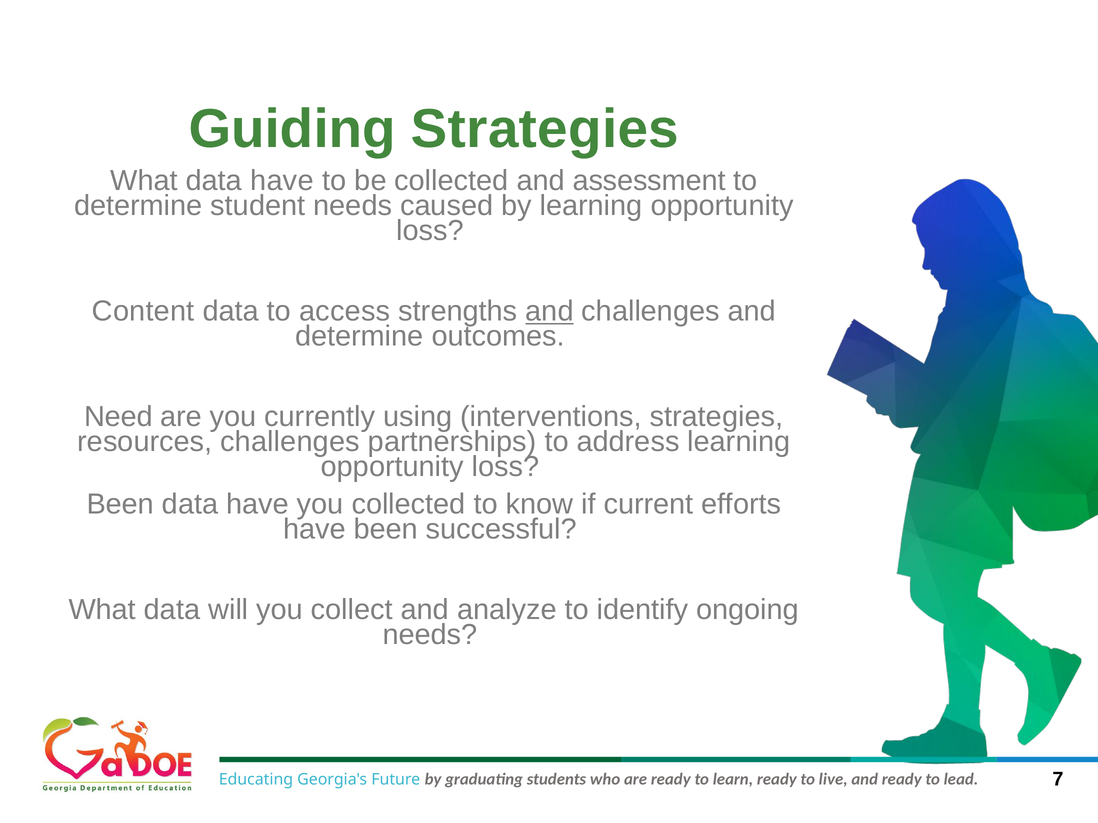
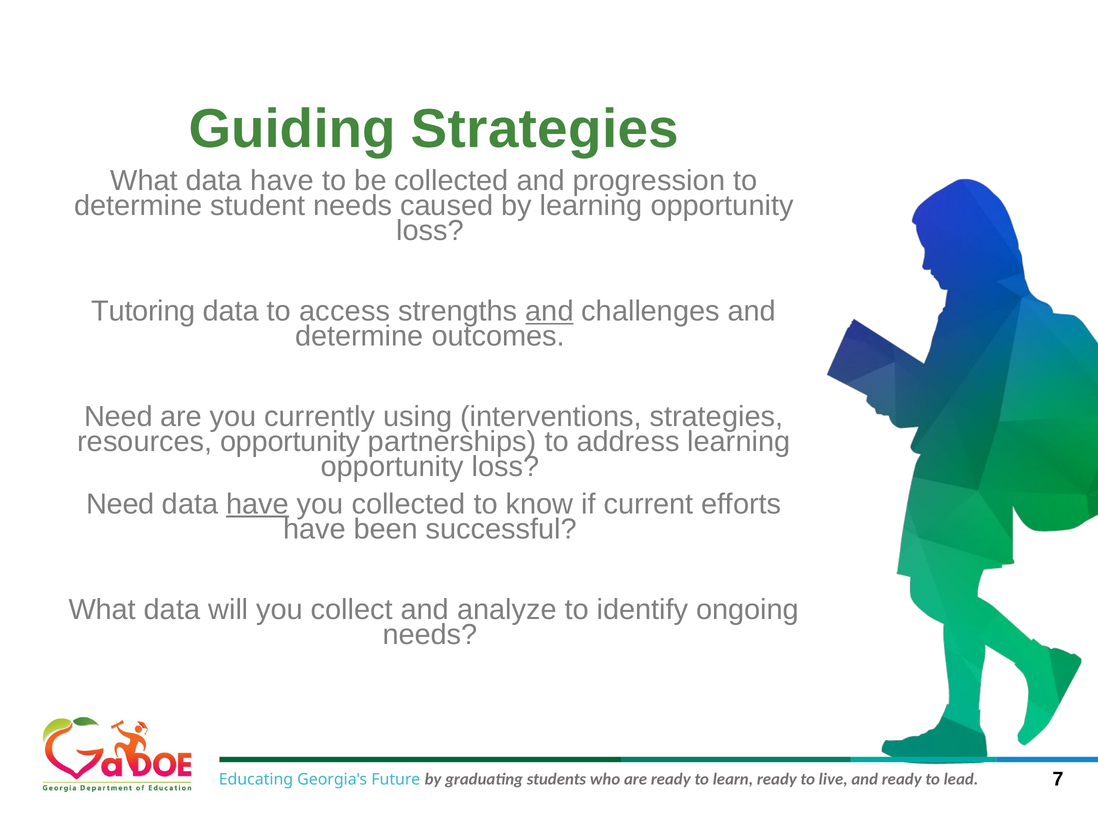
assessment: assessment -> progression
Content: Content -> Tutoring
resources challenges: challenges -> opportunity
Been at (120, 504): Been -> Need
have at (258, 504) underline: none -> present
